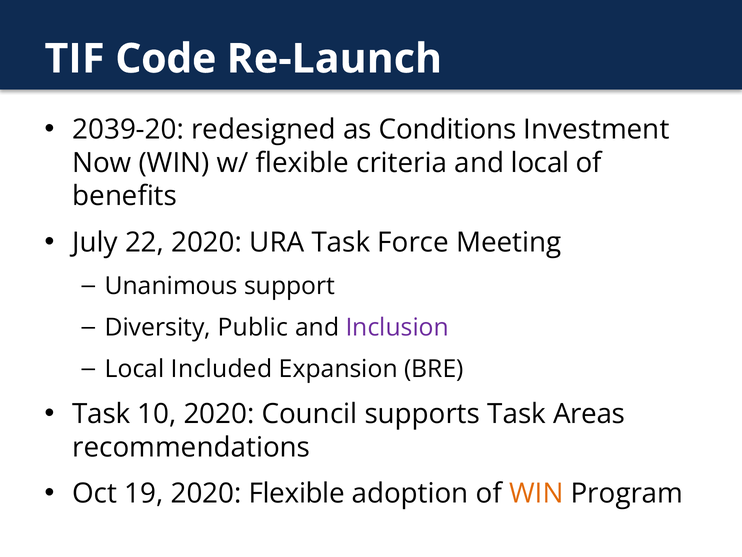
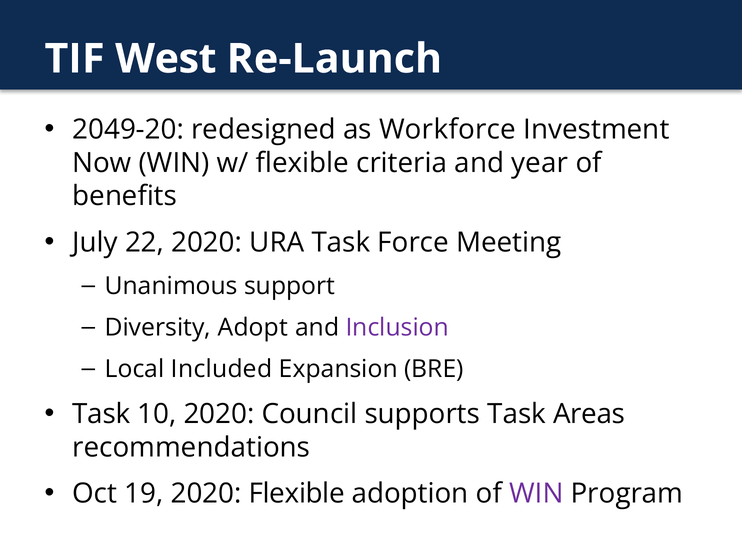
Code: Code -> West
2039-20: 2039-20 -> 2049-20
Conditions: Conditions -> Workforce
and local: local -> year
Public: Public -> Adopt
WIN at (536, 493) colour: orange -> purple
